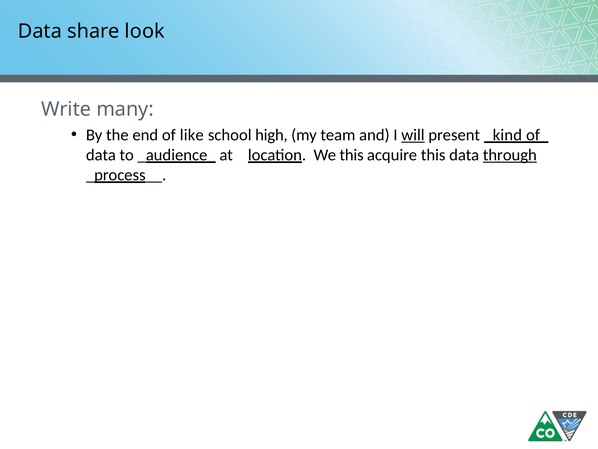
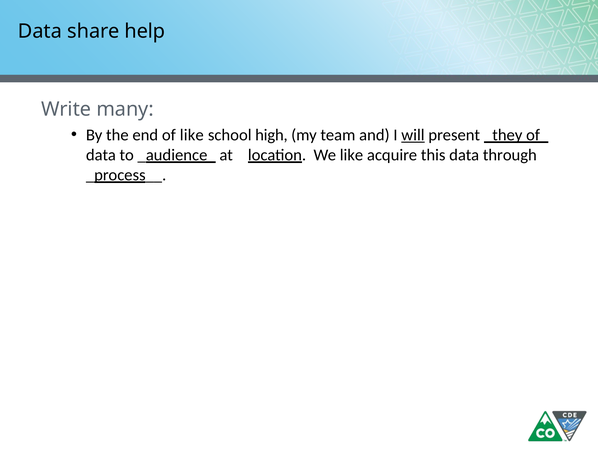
look: look -> help
_kind: _kind -> _they
We this: this -> like
through underline: present -> none
